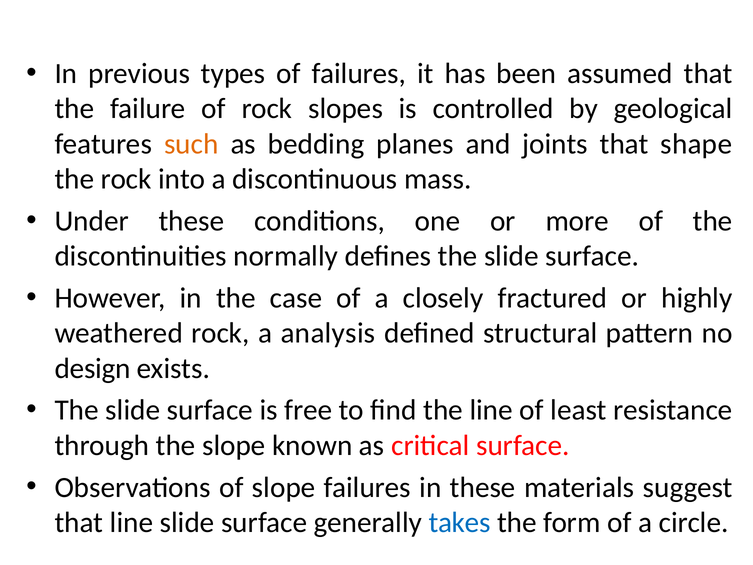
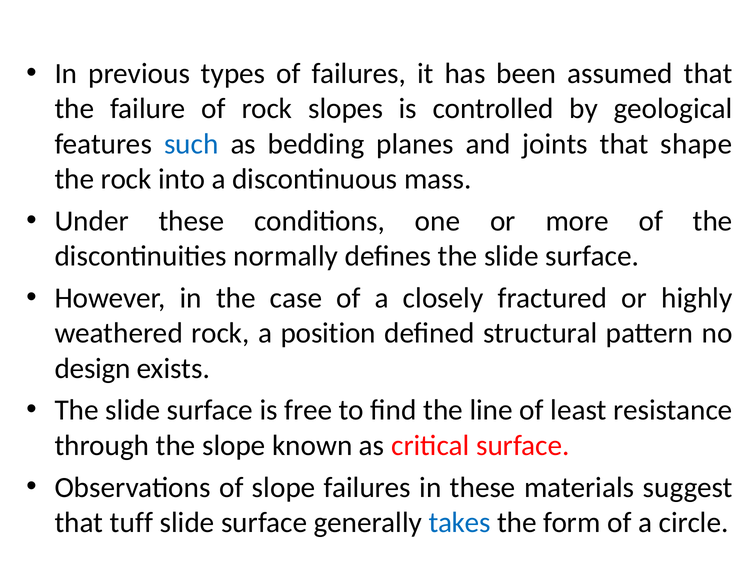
such colour: orange -> blue
analysis: analysis -> position
that line: line -> tuff
